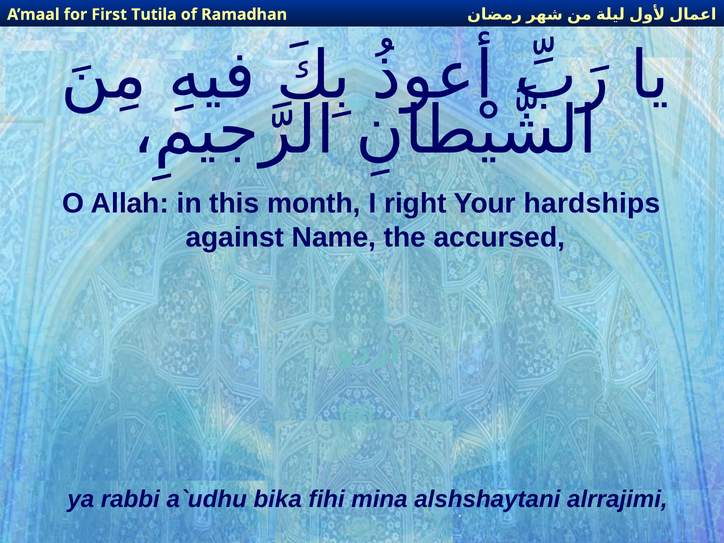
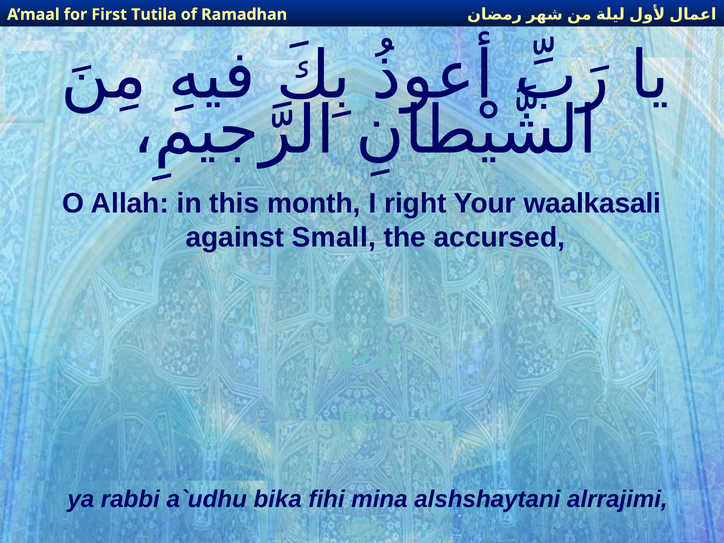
hardships: hardships -> waalkasali
Name: Name -> Small
